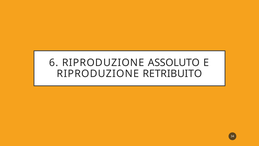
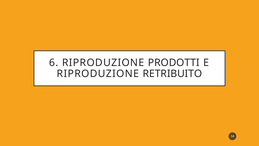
ASSOLUTO: ASSOLUTO -> PRODOTTI
